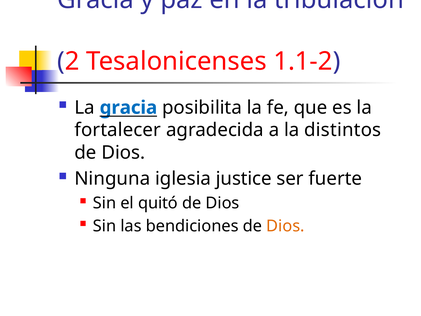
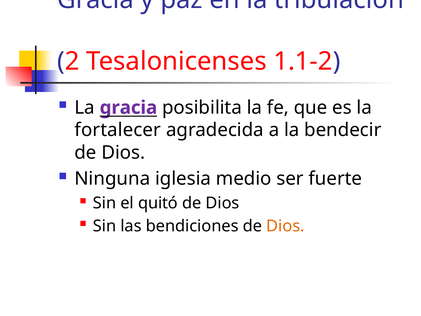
gracia at (128, 108) colour: blue -> purple
distintos: distintos -> bendecir
justice: justice -> medio
